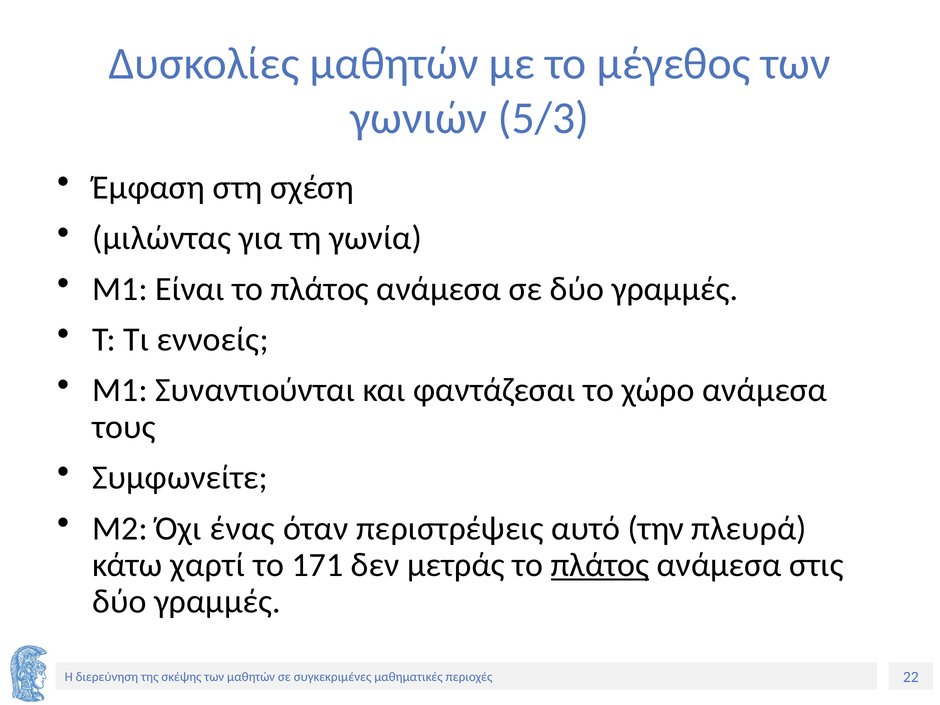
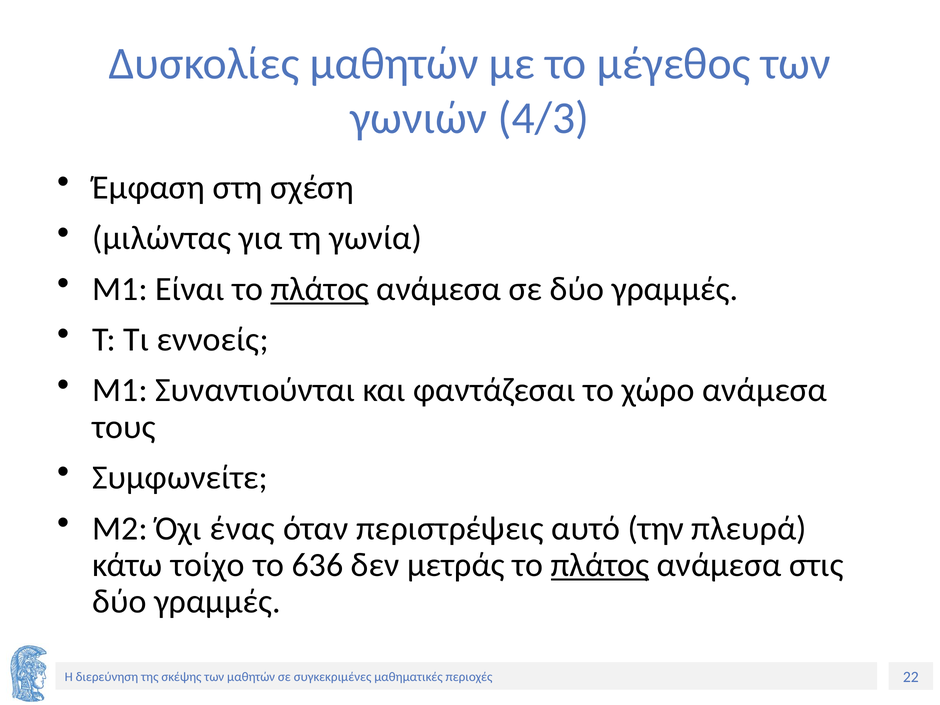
5/3: 5/3 -> 4/3
πλάτος at (320, 289) underline: none -> present
χαρτί: χαρτί -> τοίχο
171: 171 -> 636
